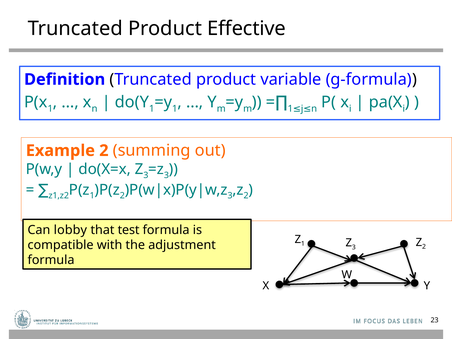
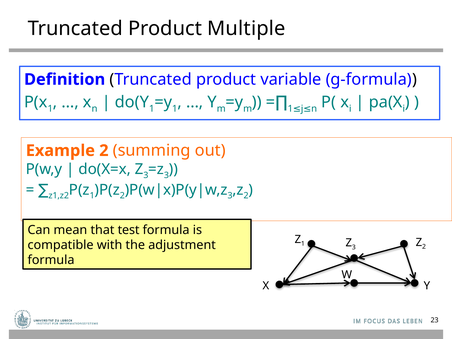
Effective: Effective -> Multiple
lobby: lobby -> mean
